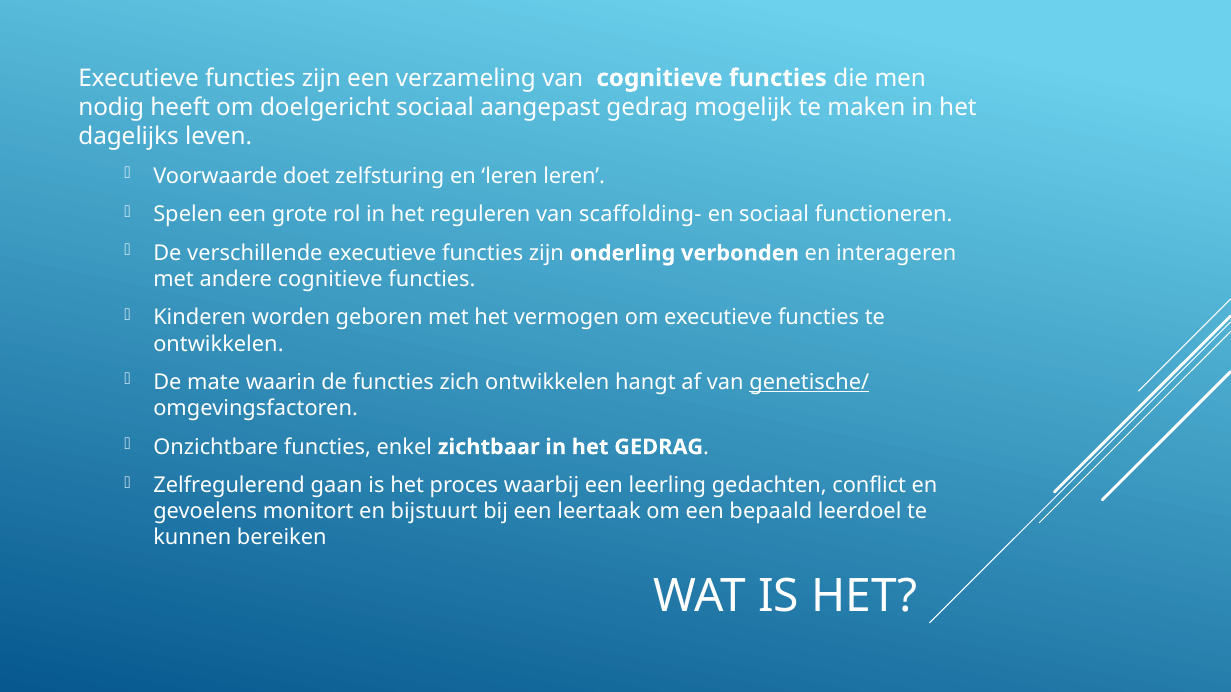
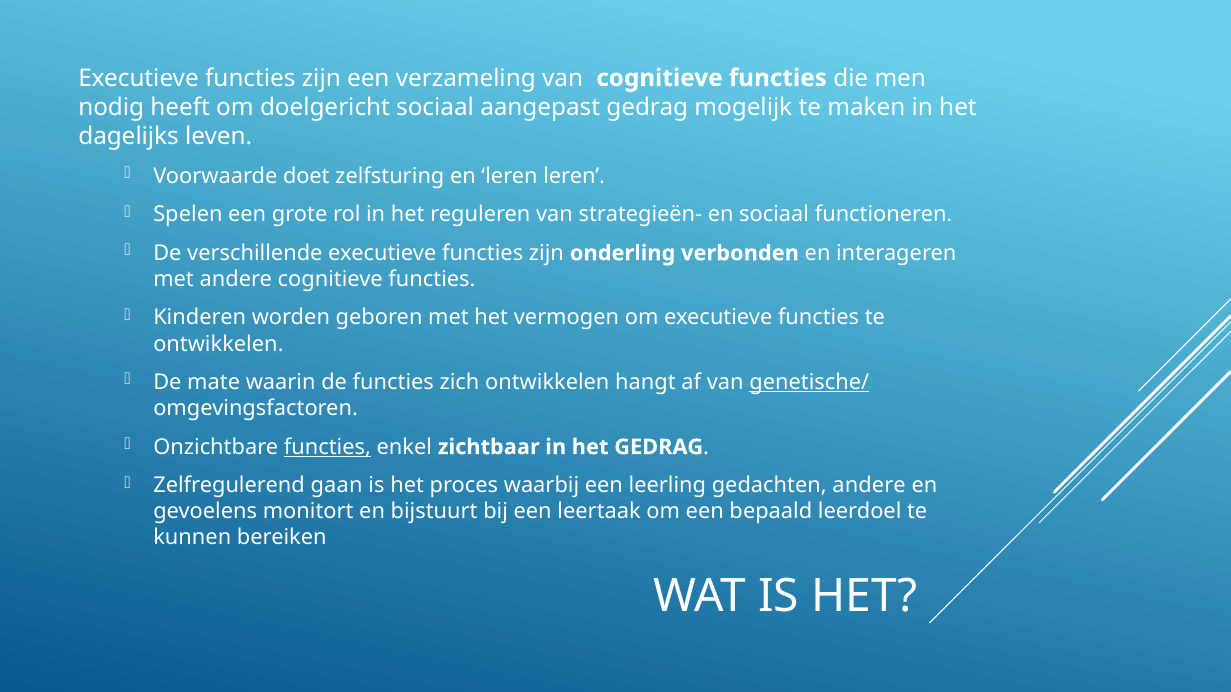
scaffolding-: scaffolding- -> strategieën-
functies at (327, 447) underline: none -> present
gedachten conflict: conflict -> andere
